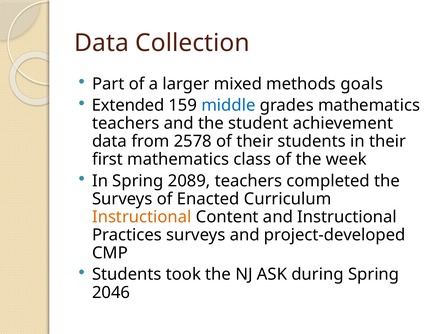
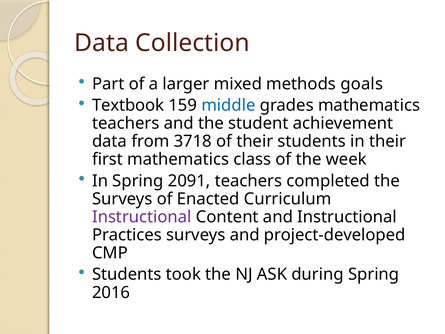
Extended: Extended -> Textbook
2578: 2578 -> 3718
2089: 2089 -> 2091
Instructional at (142, 217) colour: orange -> purple
2046: 2046 -> 2016
